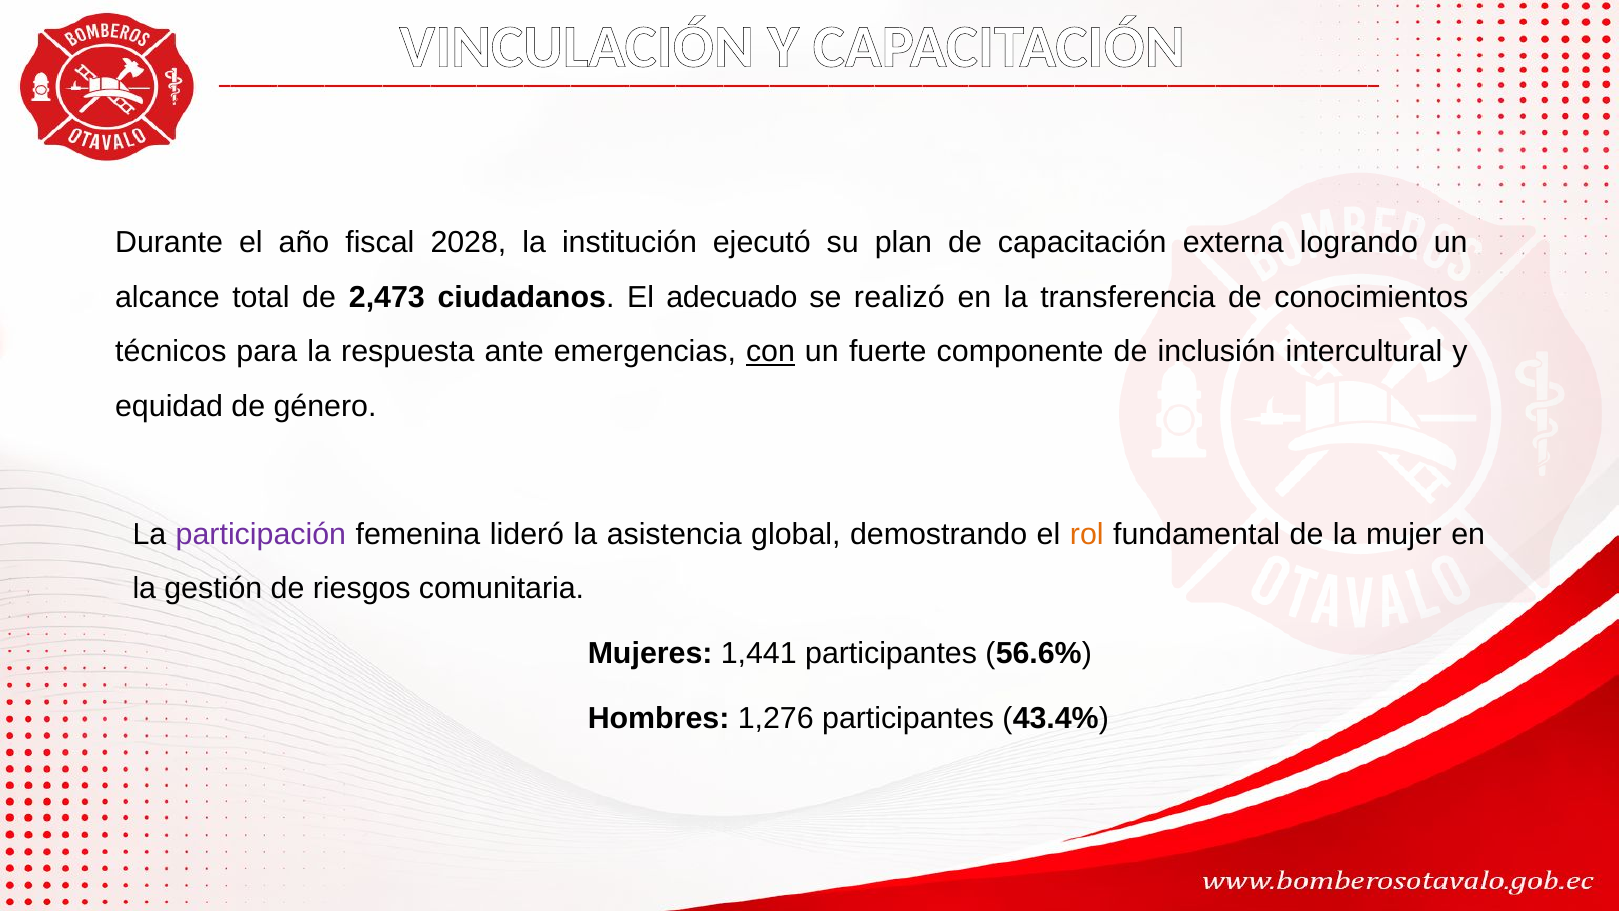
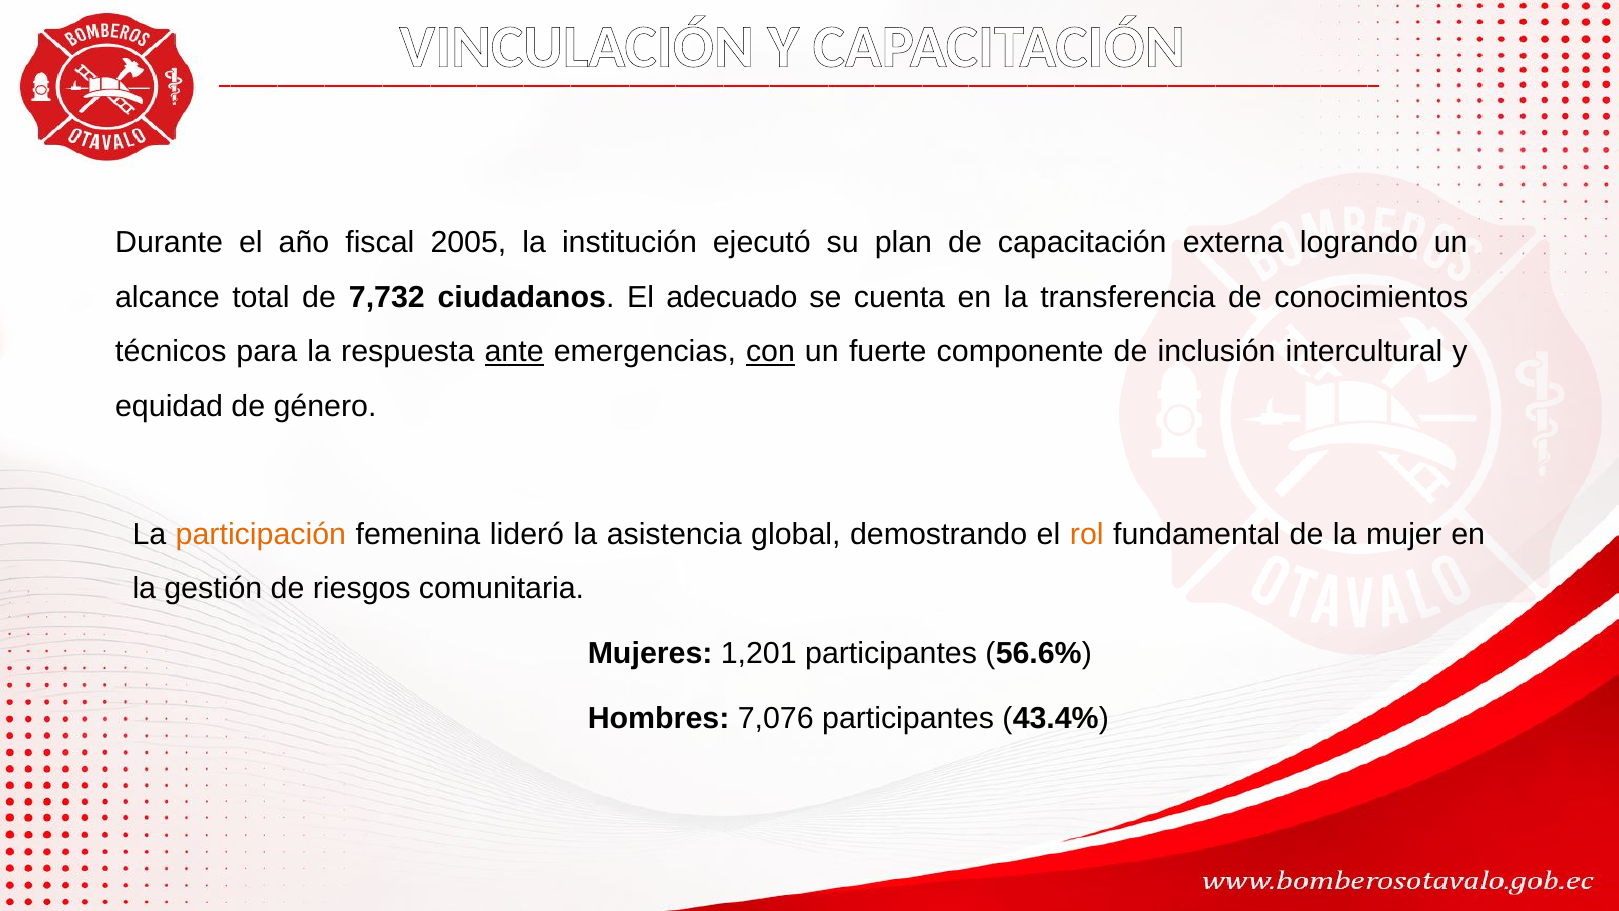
2028: 2028 -> 2005
2,473: 2,473 -> 7,732
realizó: realizó -> cuenta
ante underline: none -> present
participación colour: purple -> orange
1,441: 1,441 -> 1,201
1,276: 1,276 -> 7,076
